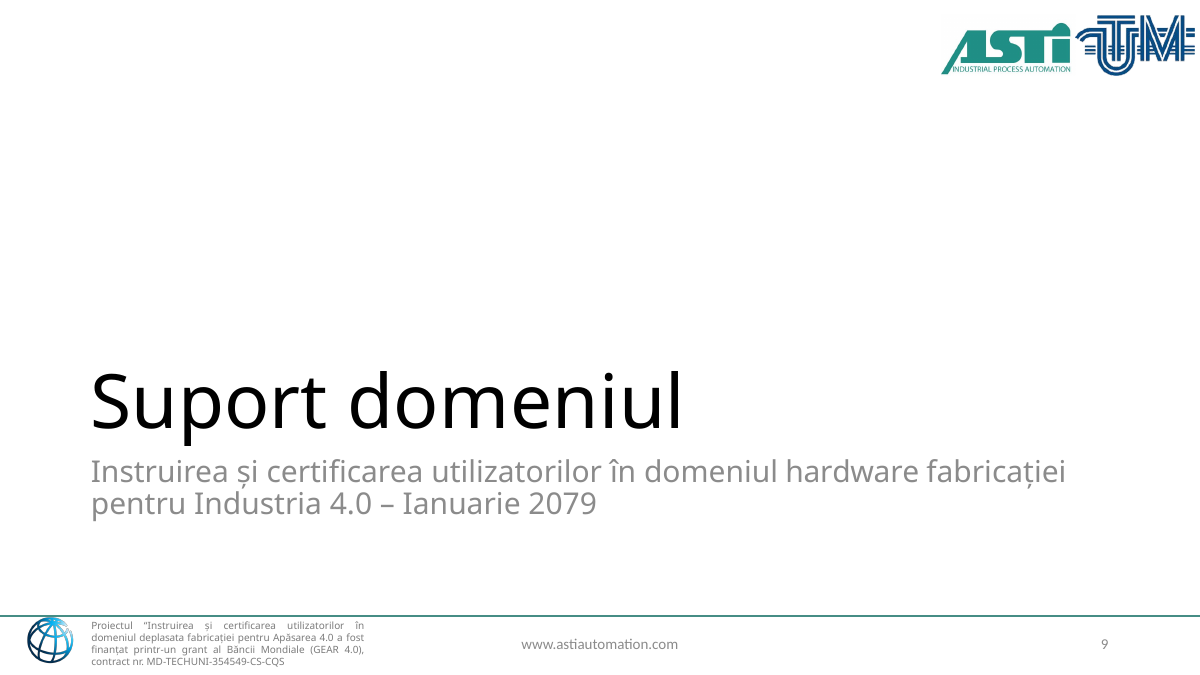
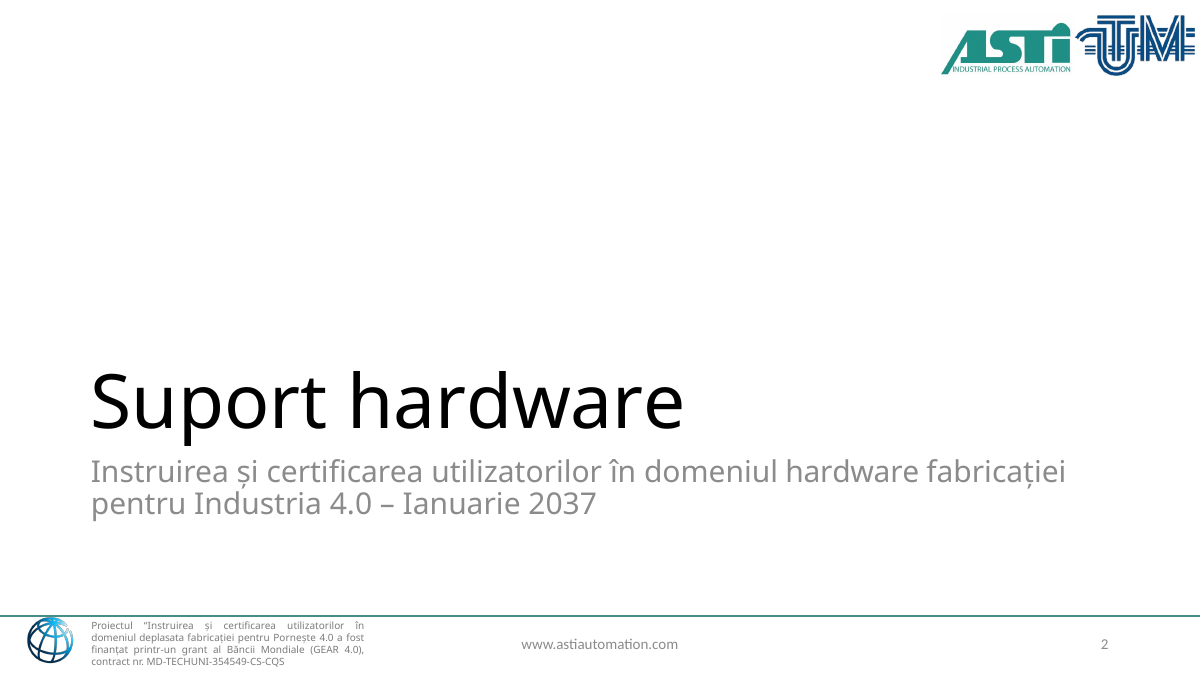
Suport domeniul: domeniul -> hardware
2079: 2079 -> 2037
Apăsarea: Apăsarea -> Pornește
9: 9 -> 2
